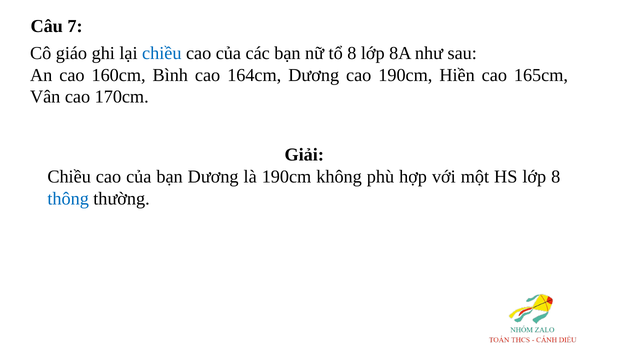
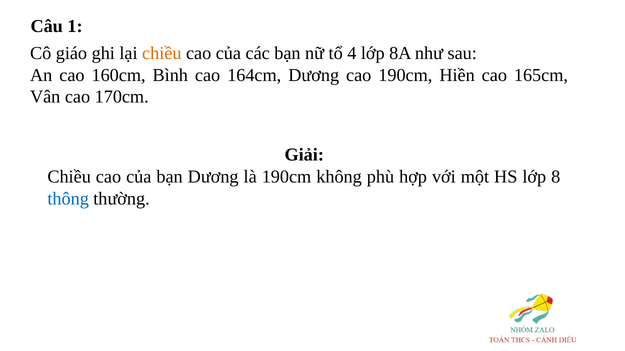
7: 7 -> 1
chiều at (162, 53) colour: blue -> orange
tổ 8: 8 -> 4
